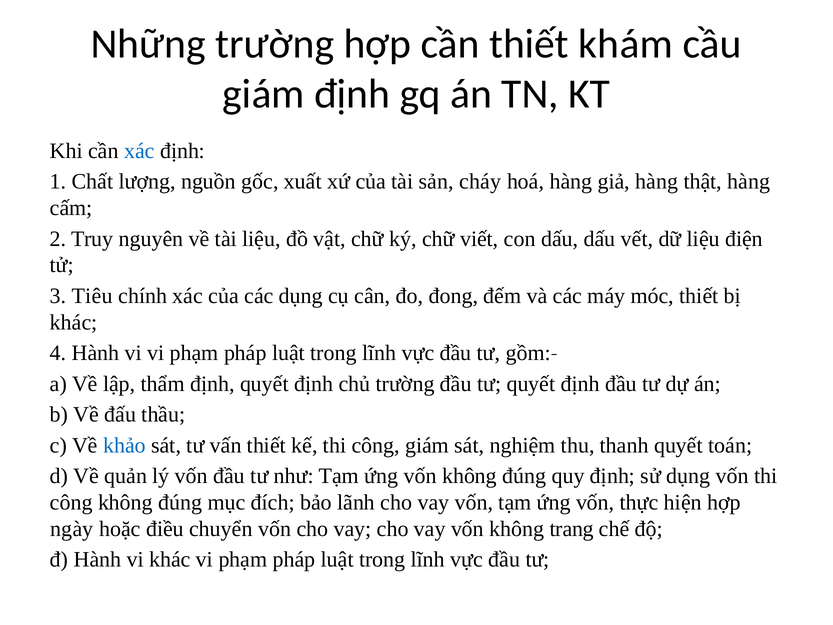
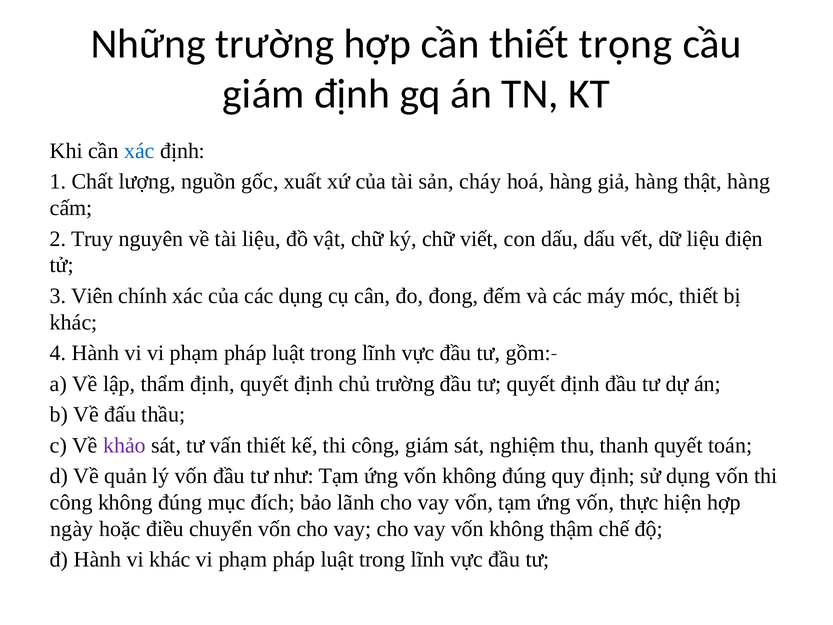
khám: khám -> trọng
Tiêu: Tiêu -> Viên
khảo colour: blue -> purple
trang: trang -> thậm
